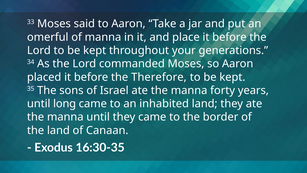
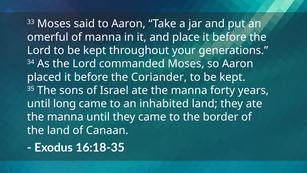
Therefore: Therefore -> Coriander
16:30-35: 16:30-35 -> 16:18-35
